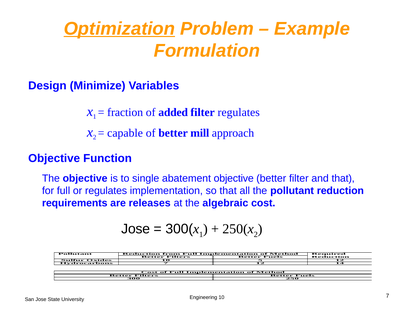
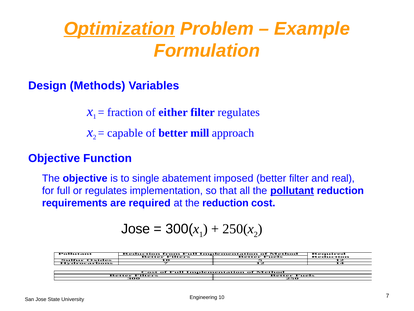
Minimize: Minimize -> Methods
added: added -> either
abatement objective: objective -> imposed
and that: that -> real
pollutant at (292, 190) underline: none -> present
are releases: releases -> required
the algebraic: algebraic -> reduction
